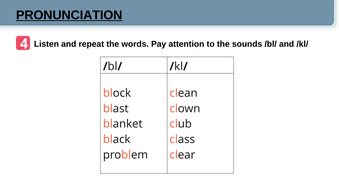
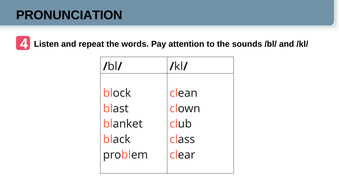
PRONUNCIATION underline: present -> none
